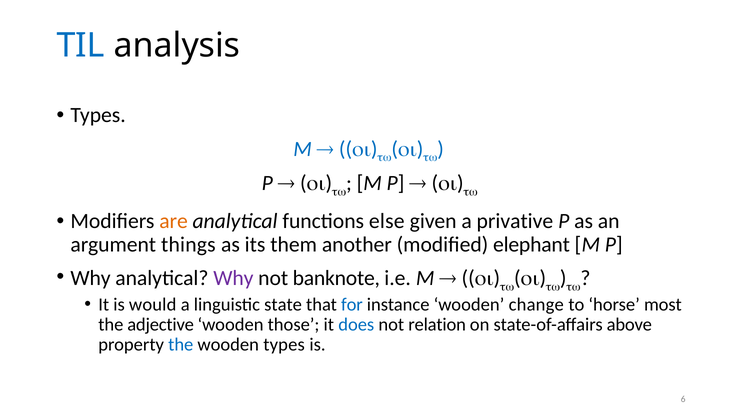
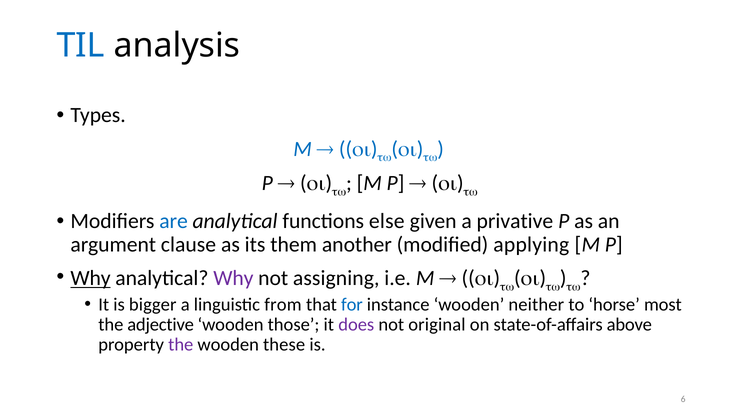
are colour: orange -> blue
things: things -> clause
elephant: elephant -> applying
Why at (91, 278) underline: none -> present
banknote: banknote -> assigning
would: would -> bigger
state: state -> from
change: change -> neither
does colour: blue -> purple
relation: relation -> original
the at (181, 344) colour: blue -> purple
wooden types: types -> these
